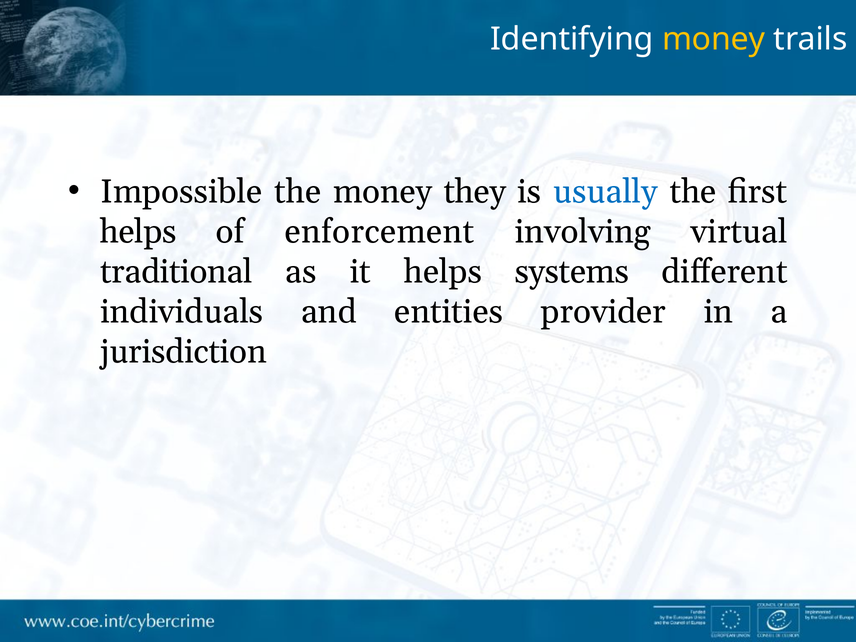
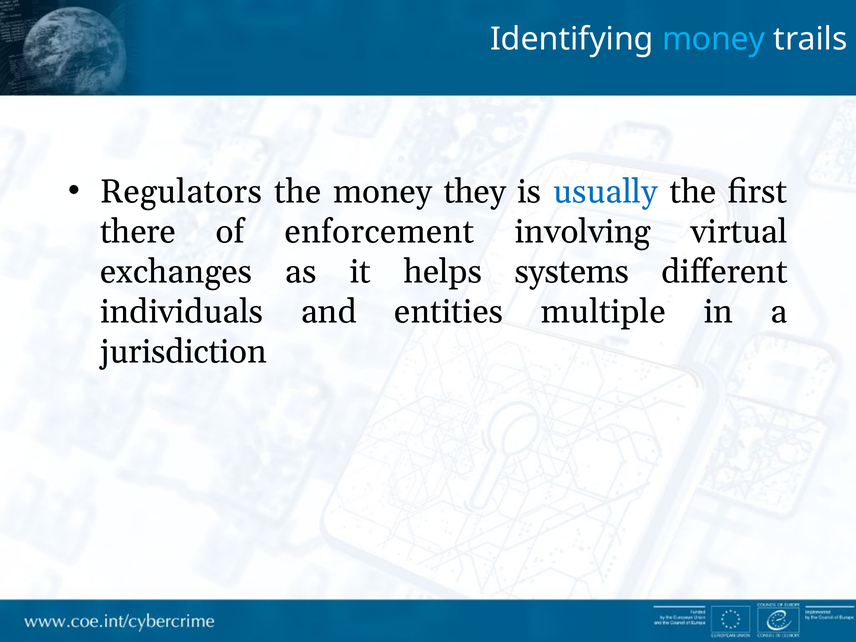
money at (714, 39) colour: yellow -> light blue
Impossible: Impossible -> Regulators
helps at (138, 232): helps -> there
traditional: traditional -> exchanges
provider: provider -> multiple
